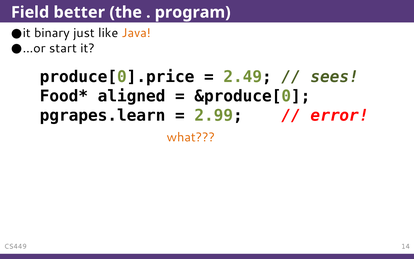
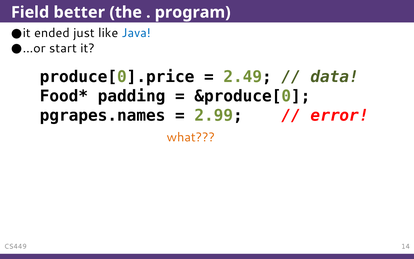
binary: binary -> ended
Java colour: orange -> blue
sees: sees -> data
aligned: aligned -> padding
pgrapes.learn: pgrapes.learn -> pgrapes.names
